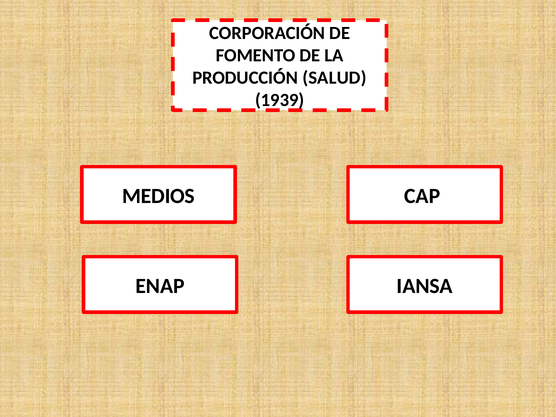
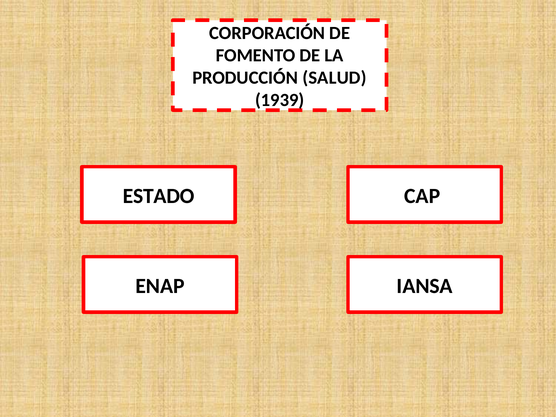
MEDIOS: MEDIOS -> ESTADO
